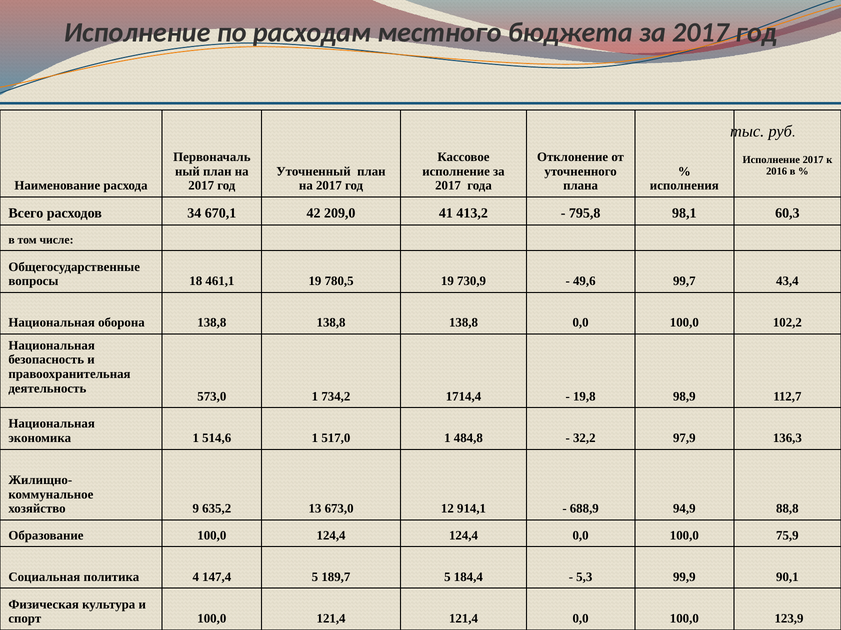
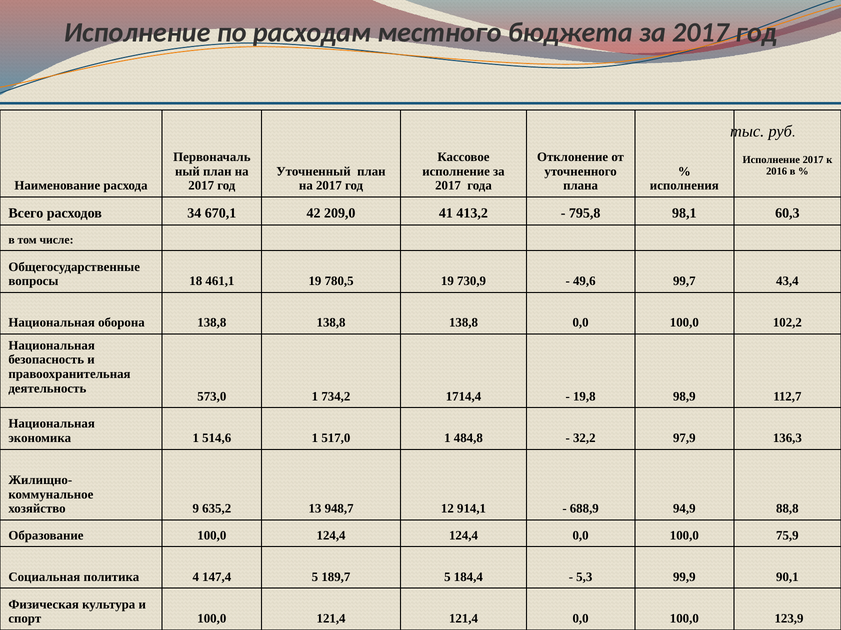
673,0: 673,0 -> 948,7
